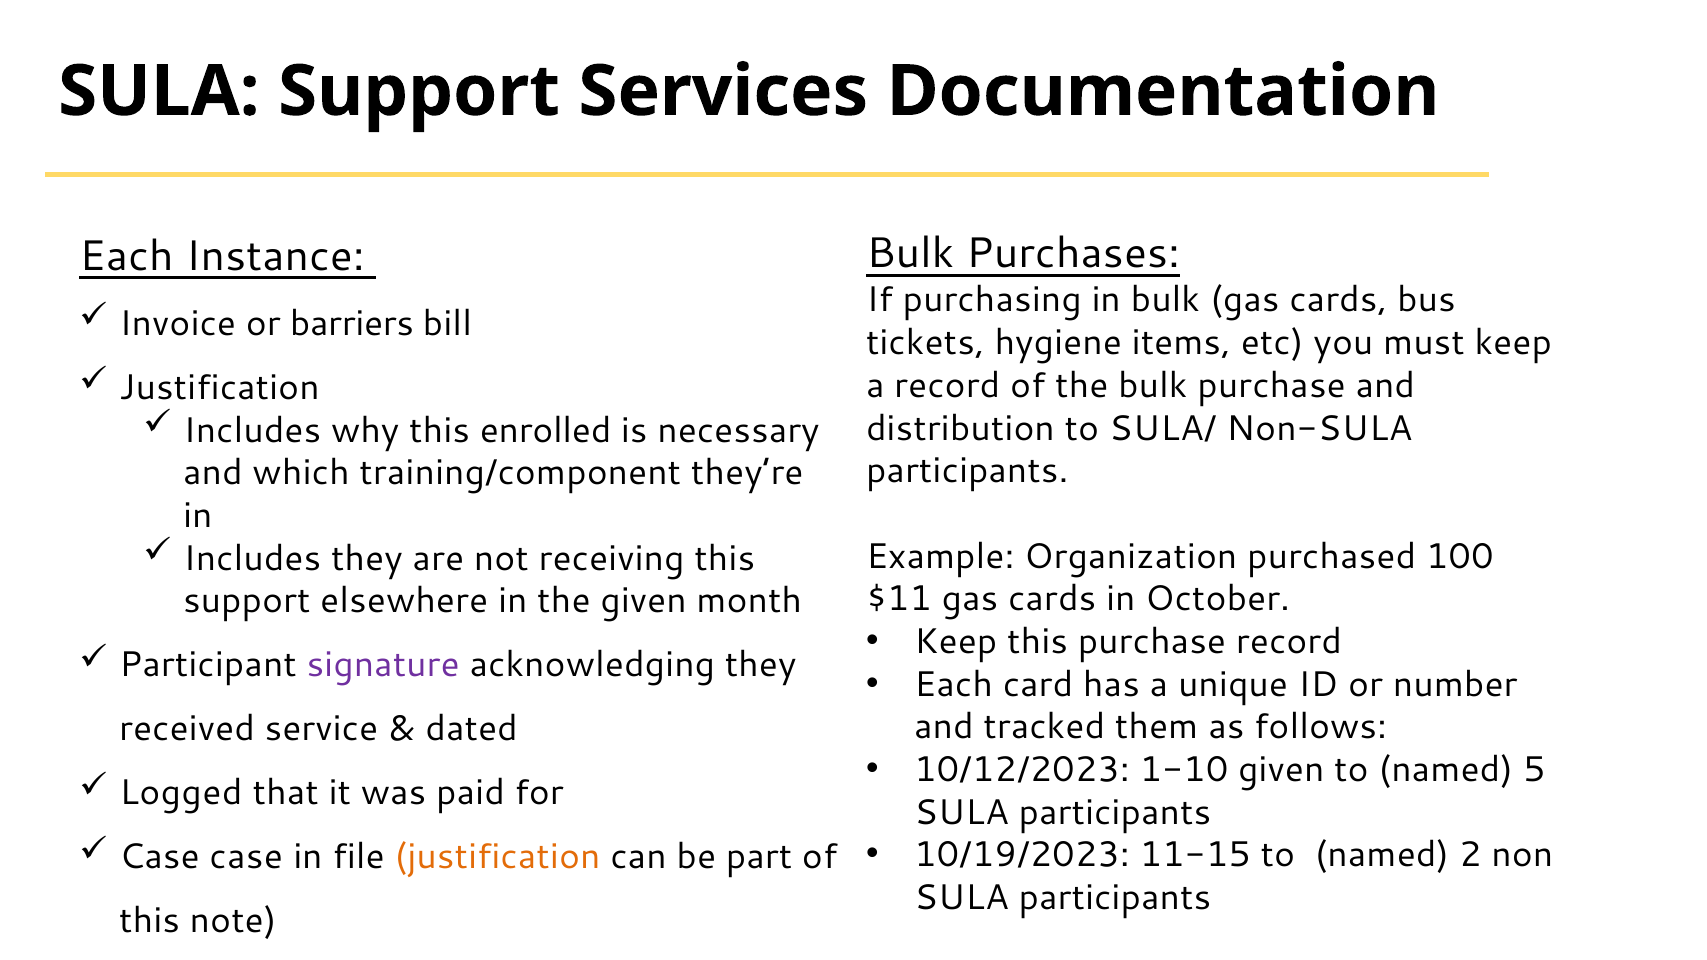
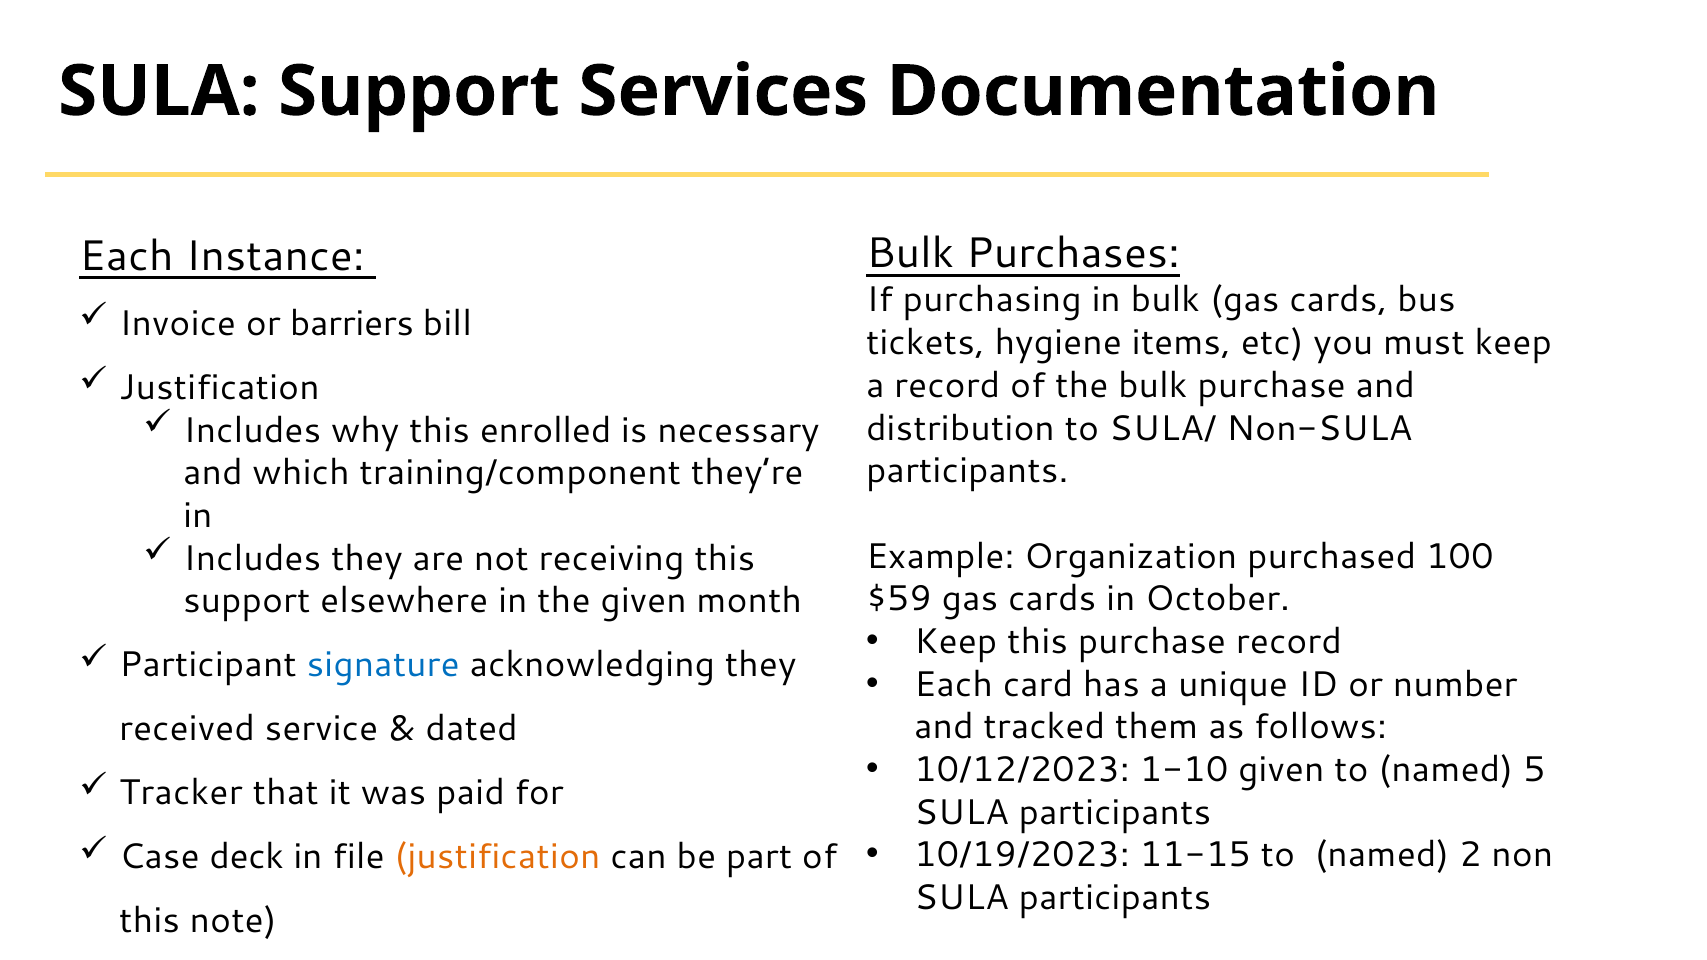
$11: $11 -> $59
signature colour: purple -> blue
Logged: Logged -> Tracker
Case case: case -> deck
